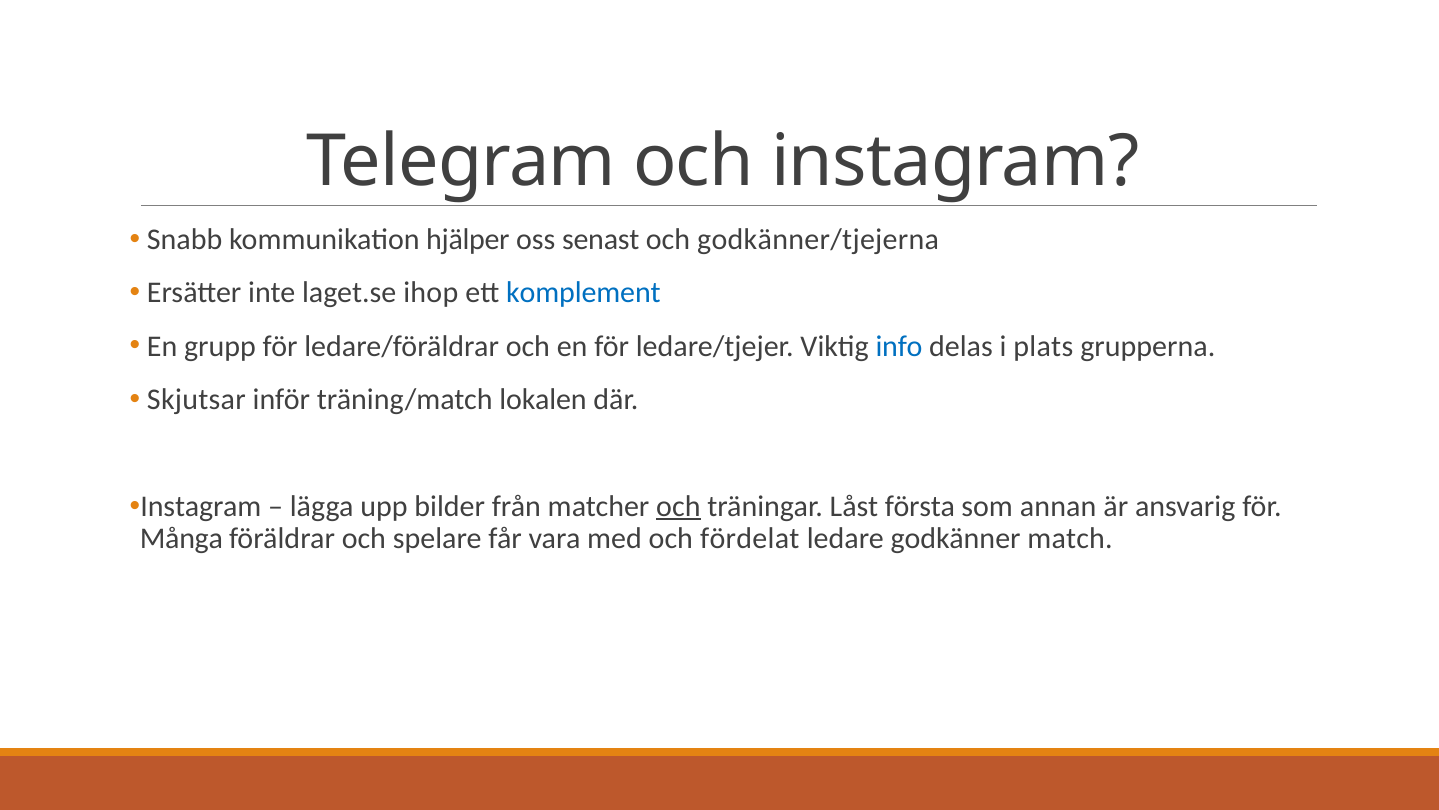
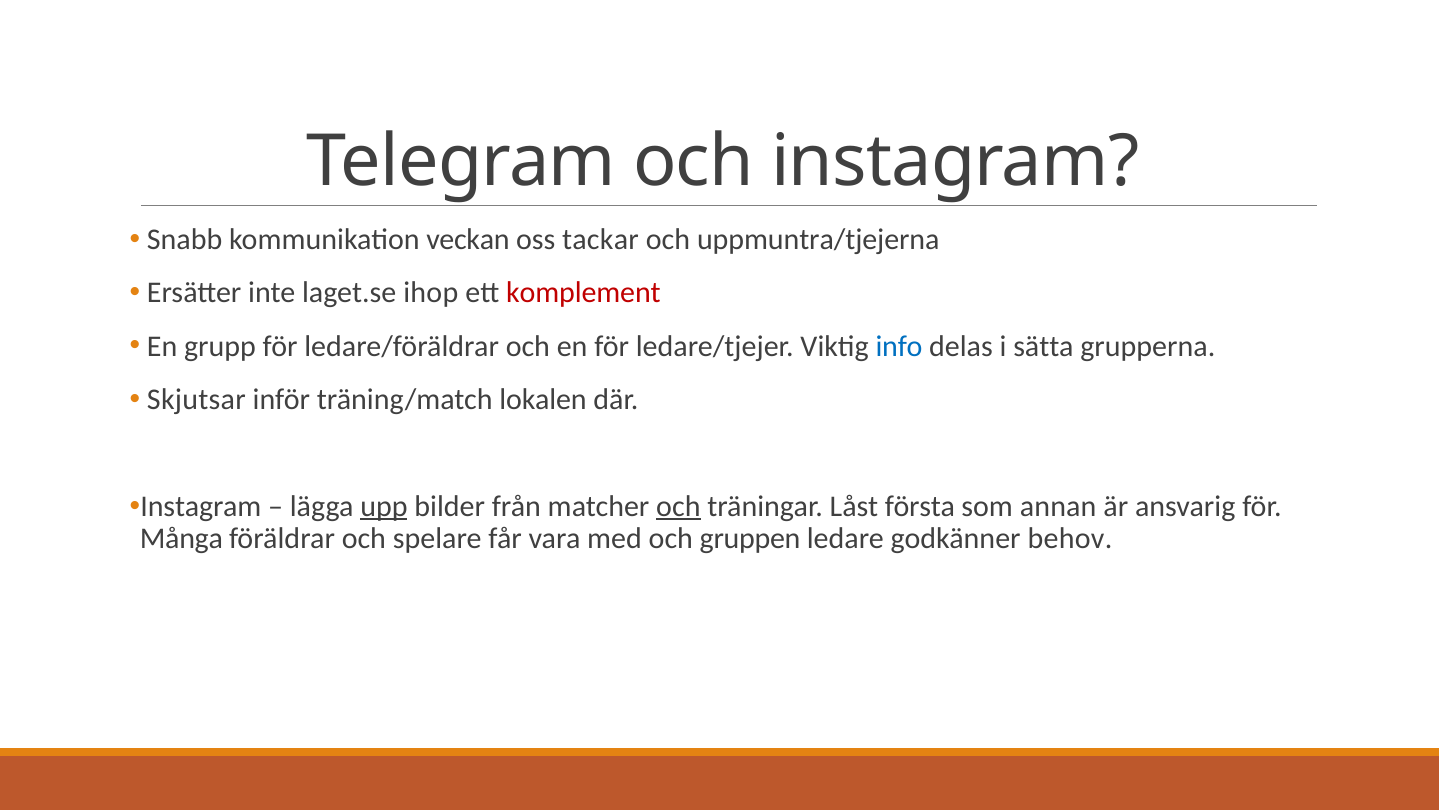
hjälper: hjälper -> veckan
senast: senast -> tackar
godkänner/tjejerna: godkänner/tjejerna -> uppmuntra/tjejerna
komplement colour: blue -> red
plats: plats -> sätta
upp underline: none -> present
fördelat: fördelat -> gruppen
match: match -> behov
